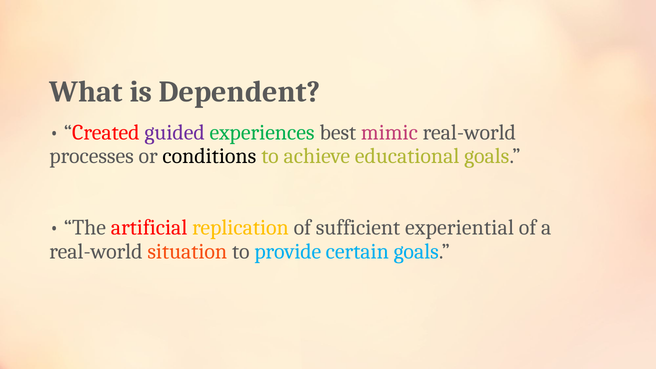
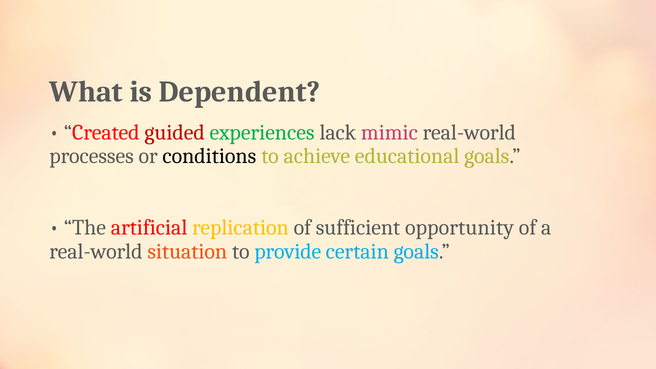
guided colour: purple -> red
best: best -> lack
experiential: experiential -> opportunity
